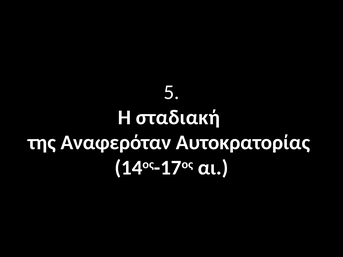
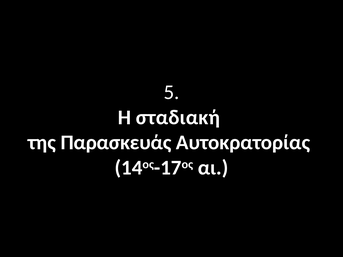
Αναφερόταν: Αναφερόταν -> Παρασκευάς
